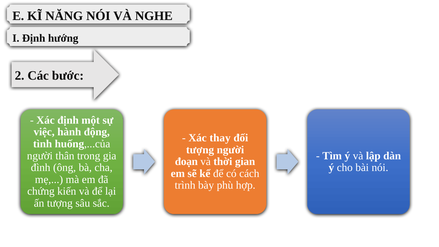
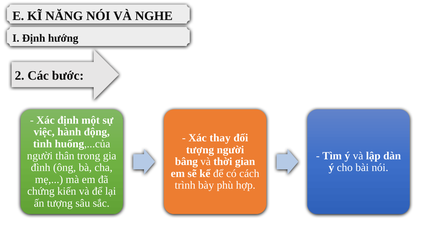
đoạn: đoạn -> bâng
